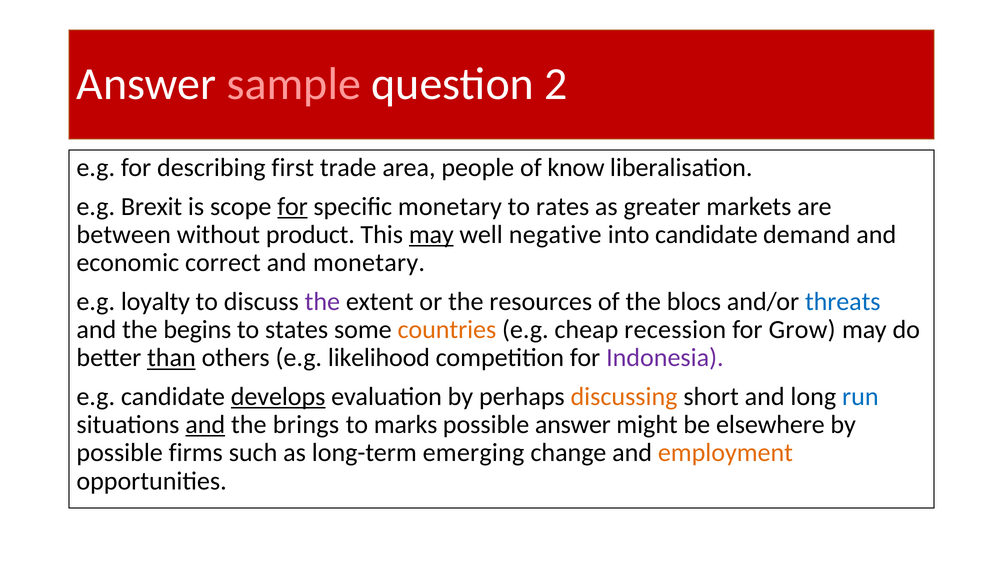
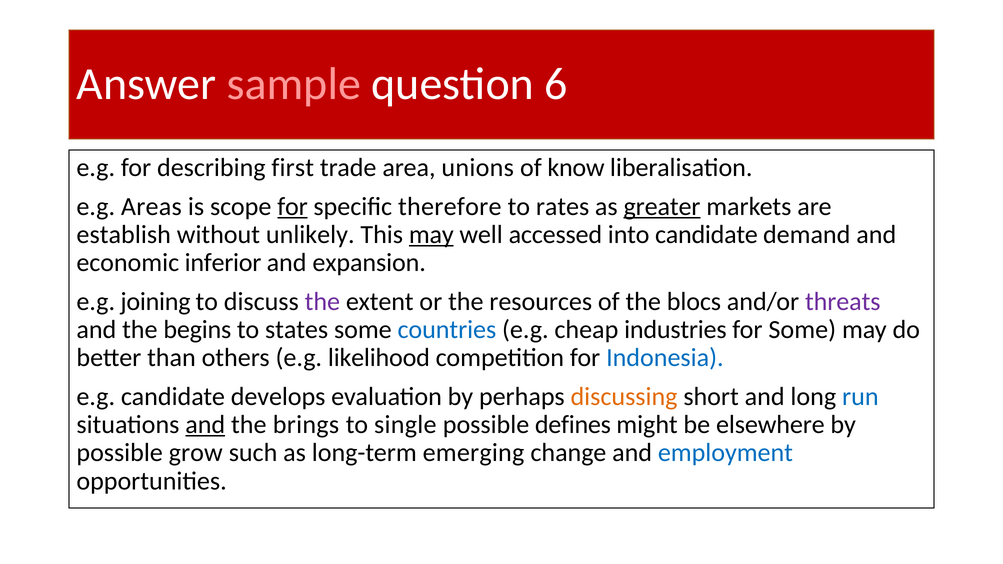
2: 2 -> 6
people: people -> unions
Brexit: Brexit -> Areas
specific monetary: monetary -> therefore
greater underline: none -> present
between: between -> establish
product: product -> unlikely
negative: negative -> accessed
correct: correct -> inferior
and monetary: monetary -> expansion
loyalty: loyalty -> joining
threats colour: blue -> purple
countries colour: orange -> blue
recession: recession -> industries
for Grow: Grow -> Some
than underline: present -> none
Indonesia colour: purple -> blue
develops underline: present -> none
marks: marks -> single
possible answer: answer -> defines
firms: firms -> grow
employment colour: orange -> blue
